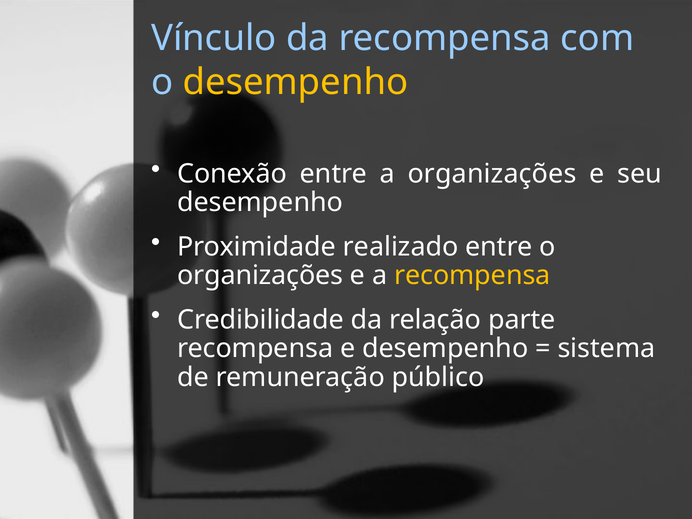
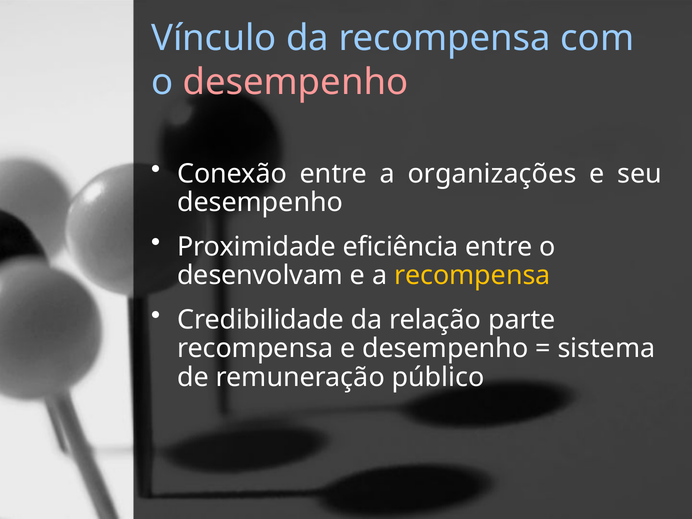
desempenho at (295, 82) colour: yellow -> pink
realizado: realizado -> eficiência
organizações at (260, 276): organizações -> desenvolvam
